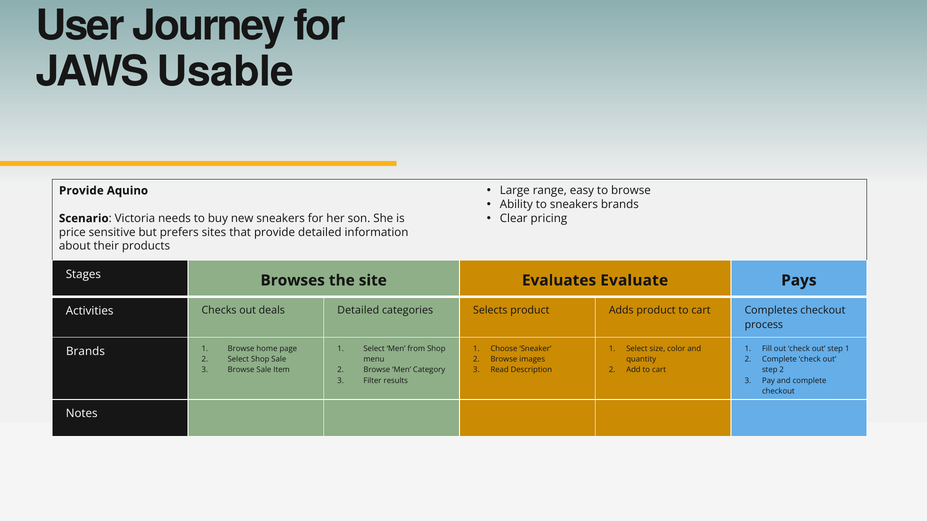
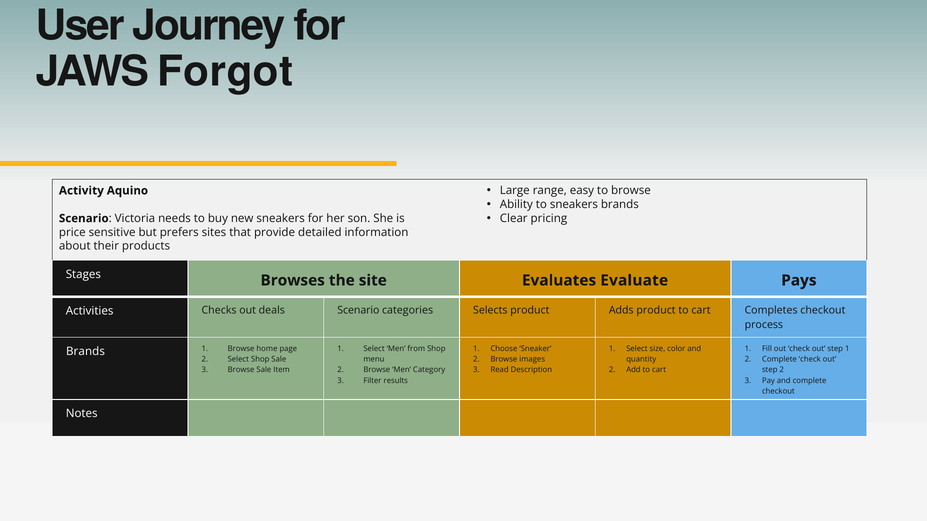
Usable: Usable -> Forgot
Provide at (81, 191): Provide -> Activity
deals Detailed: Detailed -> Scenario
